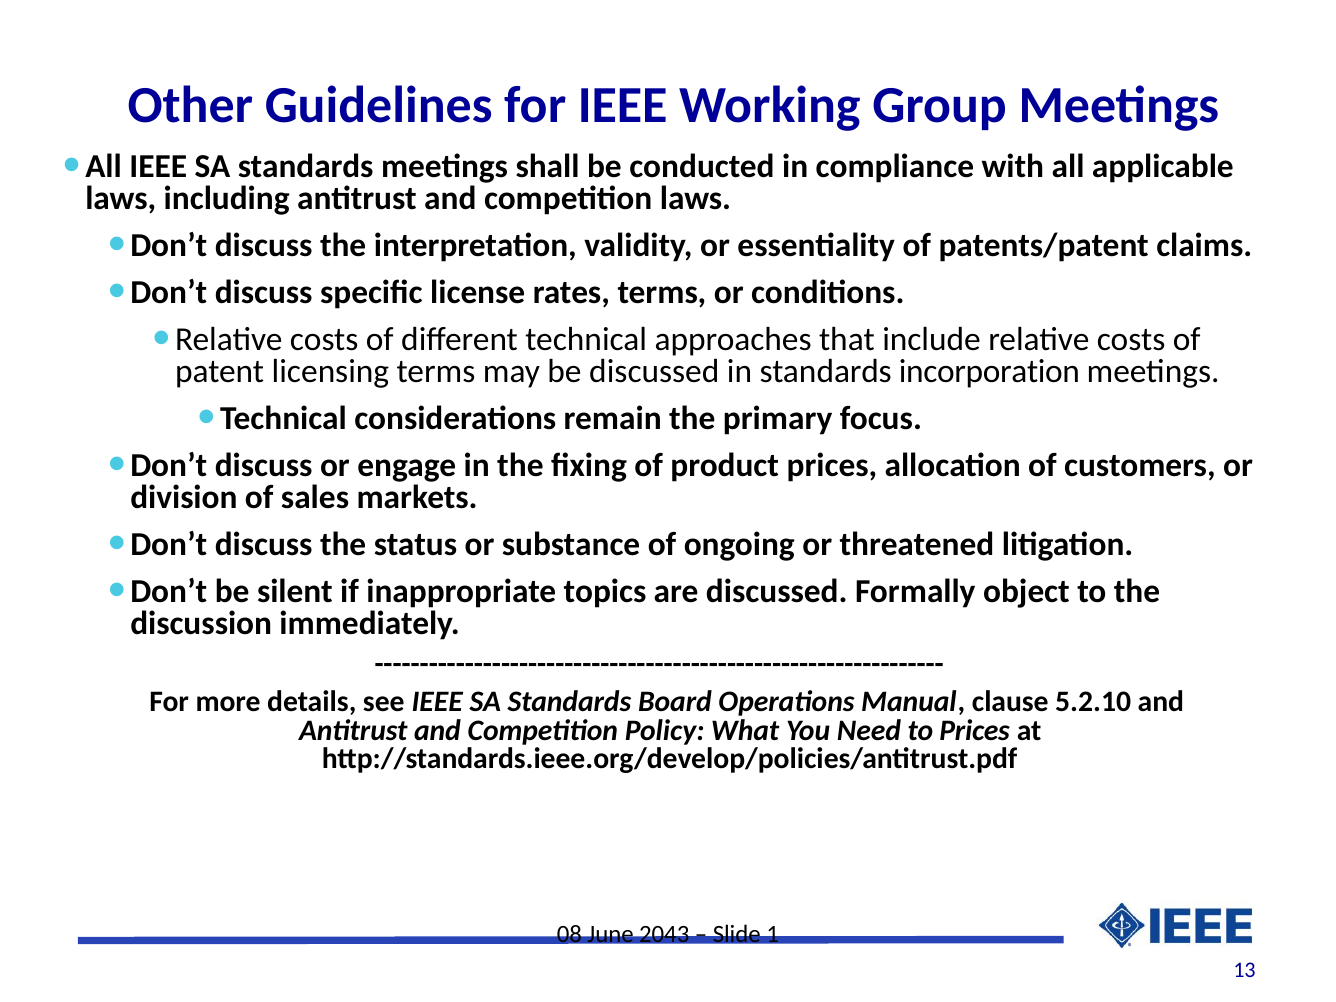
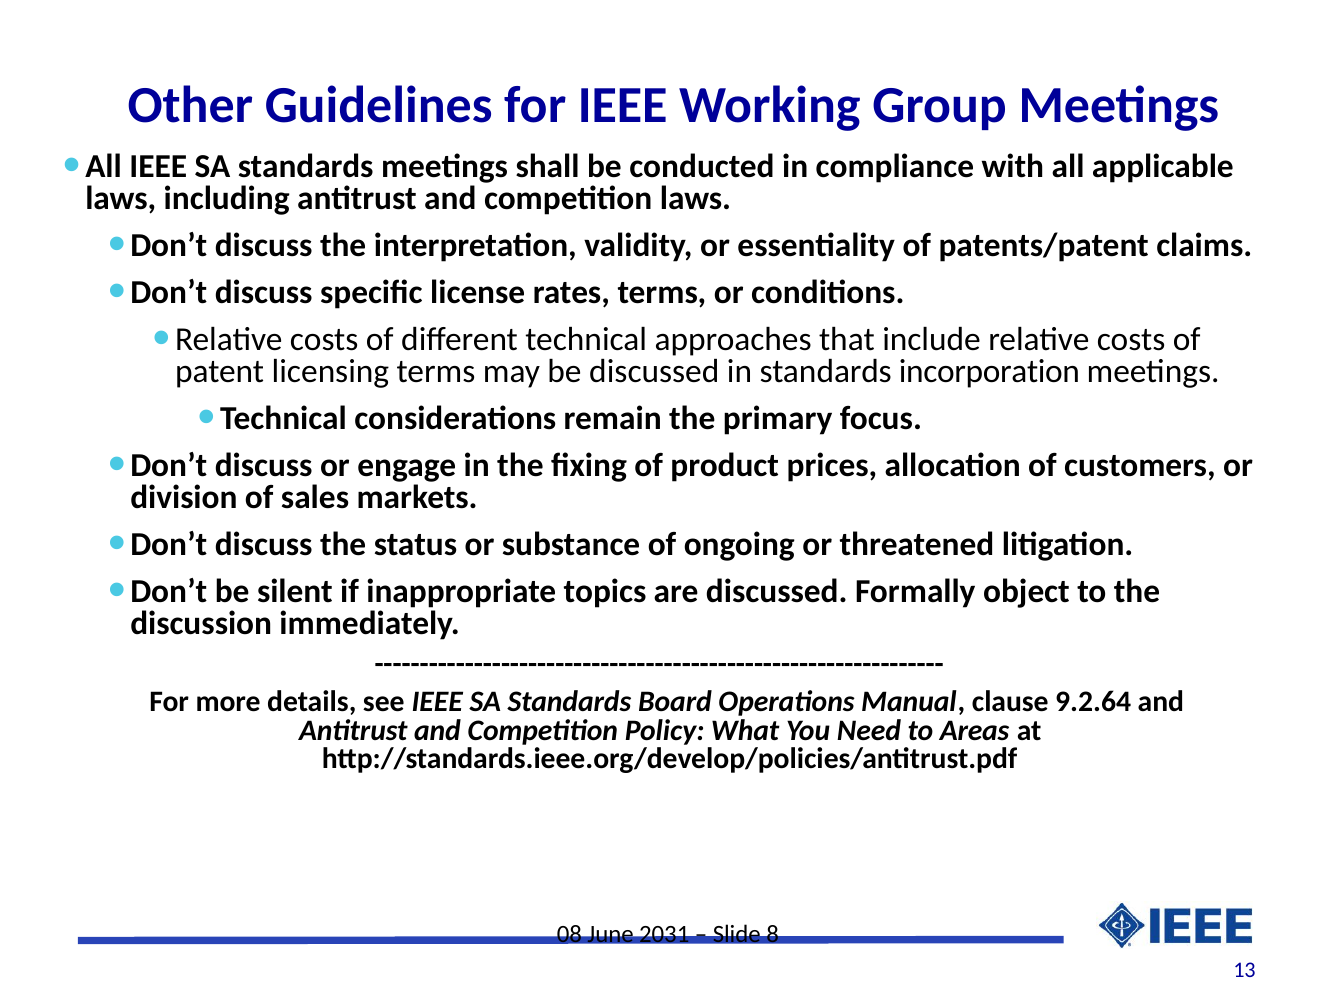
5.2.10: 5.2.10 -> 9.2.64
to Prices: Prices -> Areas
2043: 2043 -> 2031
1: 1 -> 8
